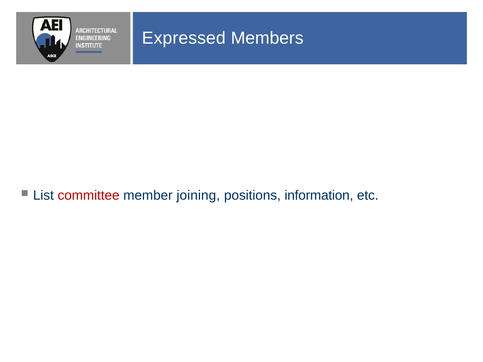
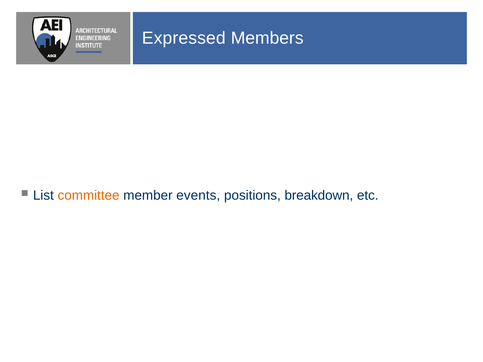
committee colour: red -> orange
joining: joining -> events
information: information -> breakdown
